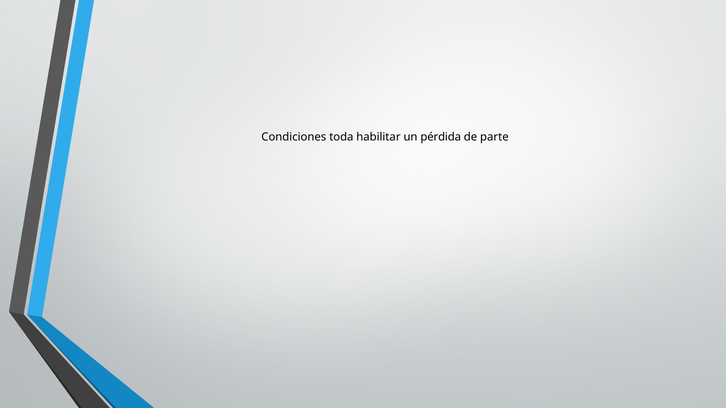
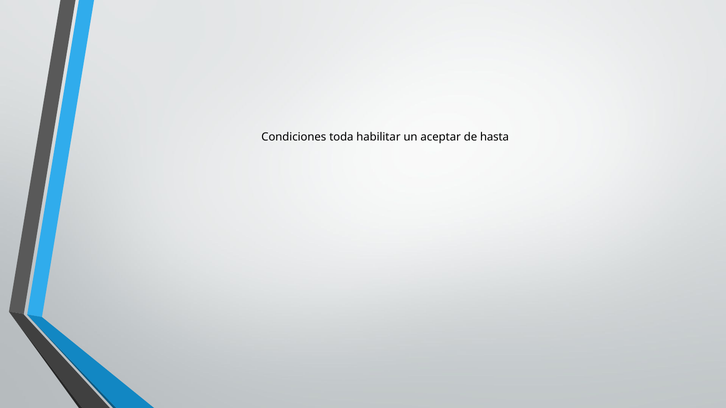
pérdida: pérdida -> aceptar
parte: parte -> hasta
